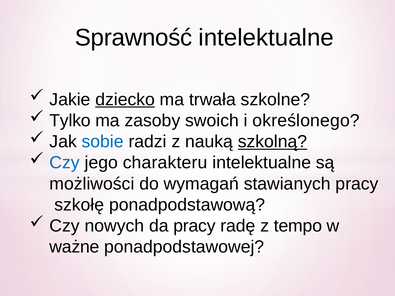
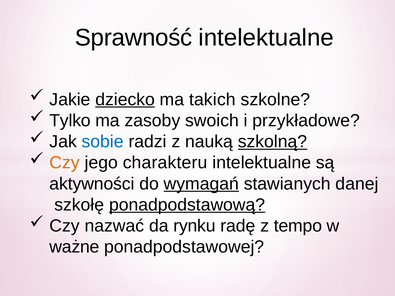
trwała: trwała -> takich
określonego: określonego -> przykładowe
Czy at (65, 163) colour: blue -> orange
możliwości: możliwości -> aktywności
wymagań underline: none -> present
stawianych pracy: pracy -> danej
ponadpodstawową underline: none -> present
nowych: nowych -> nazwać
da pracy: pracy -> rynku
